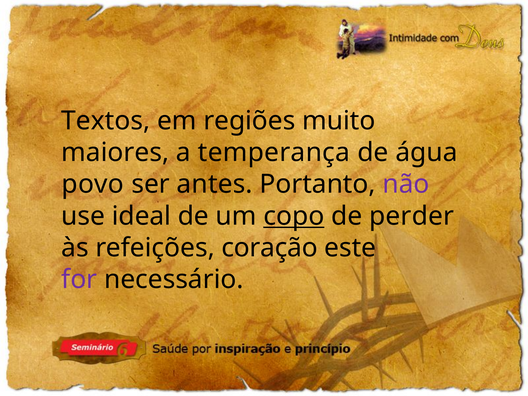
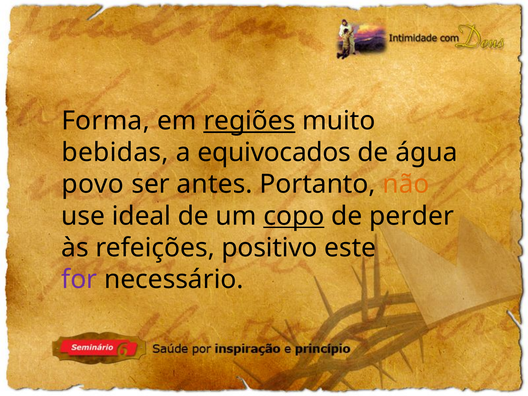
Textos: Textos -> Forma
regiões underline: none -> present
maiores: maiores -> bebidas
temperança: temperança -> equivocados
não colour: purple -> orange
coração: coração -> positivo
